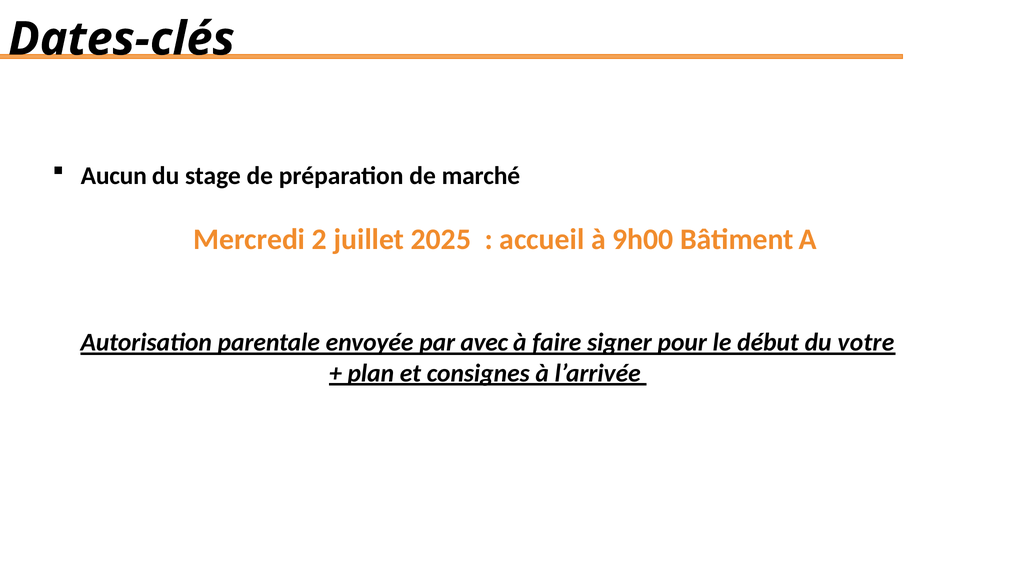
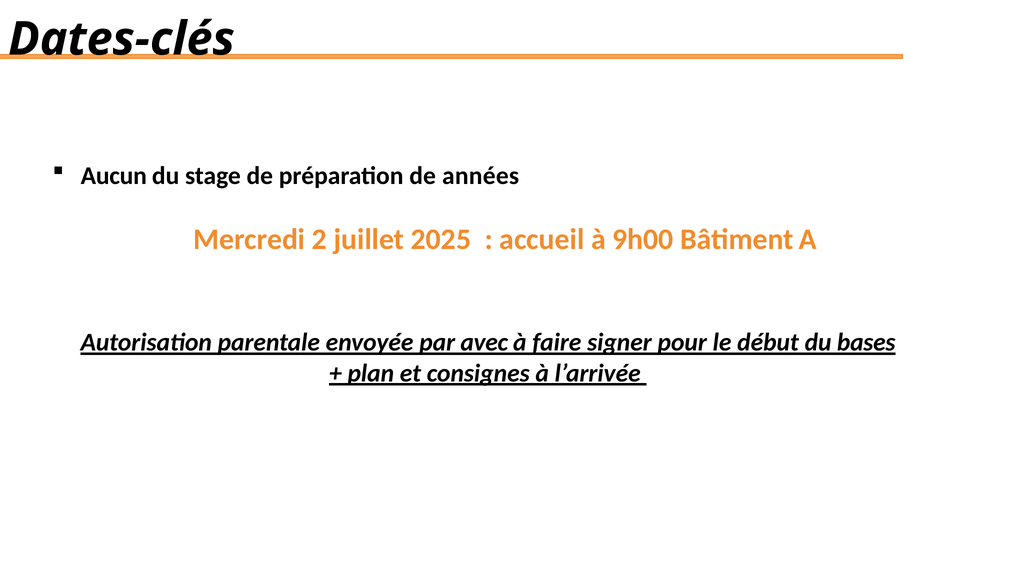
marché: marché -> années
votre: votre -> bases
